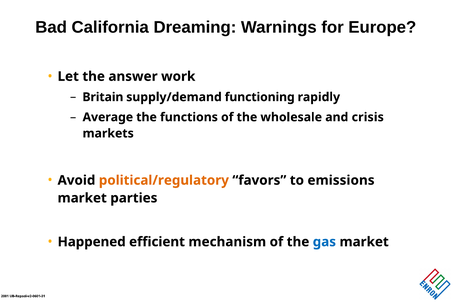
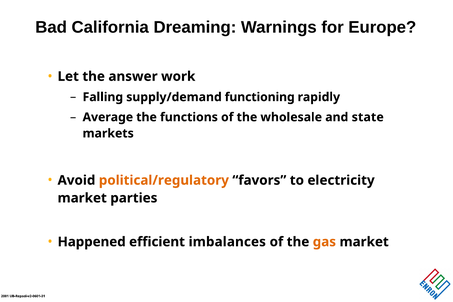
Britain: Britain -> Falling
crisis: crisis -> state
emissions: emissions -> electricity
mechanism: mechanism -> imbalances
gas colour: blue -> orange
